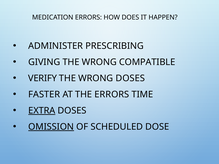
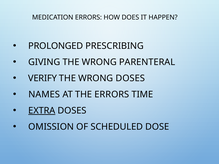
ADMINISTER: ADMINISTER -> PROLONGED
COMPATIBLE: COMPATIBLE -> PARENTERAL
FASTER: FASTER -> NAMES
OMISSION underline: present -> none
